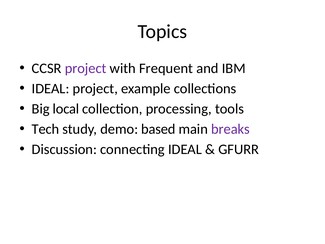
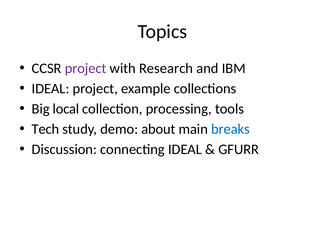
Frequent: Frequent -> Research
based: based -> about
breaks colour: purple -> blue
